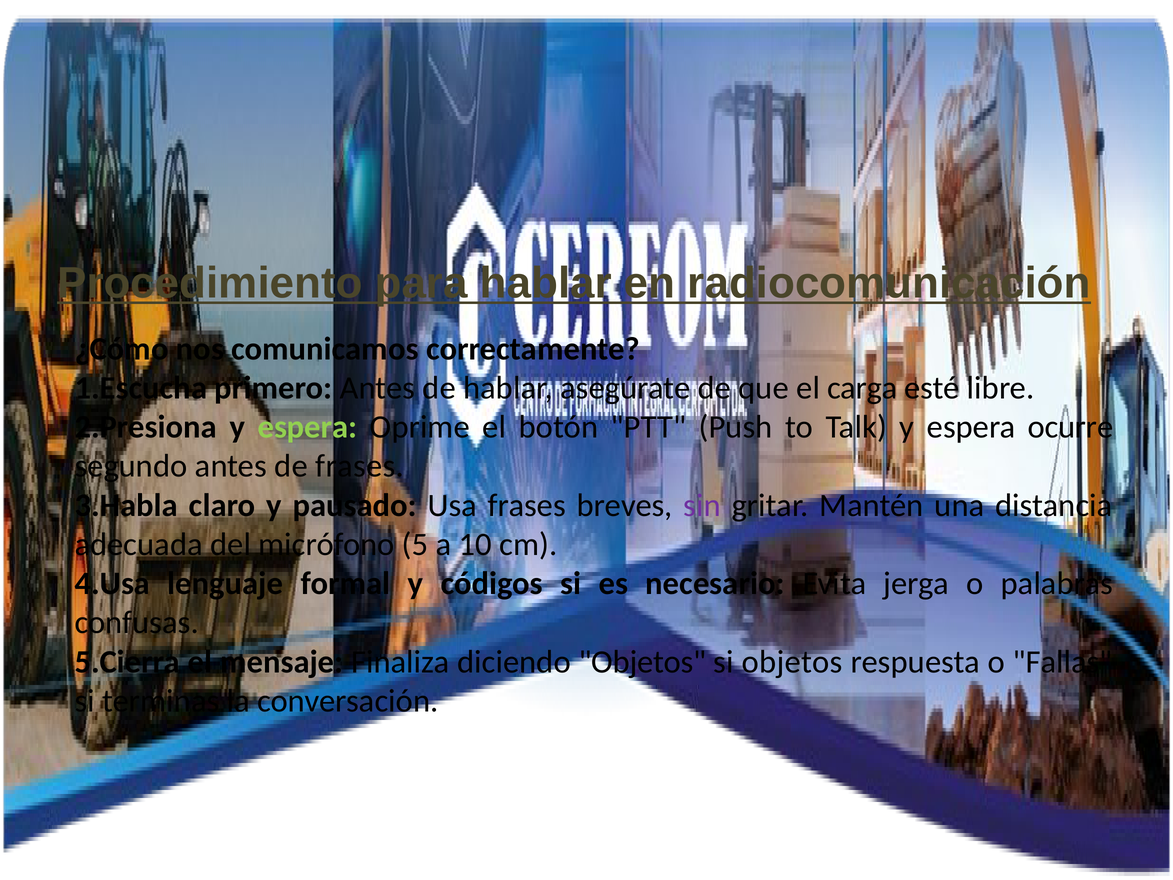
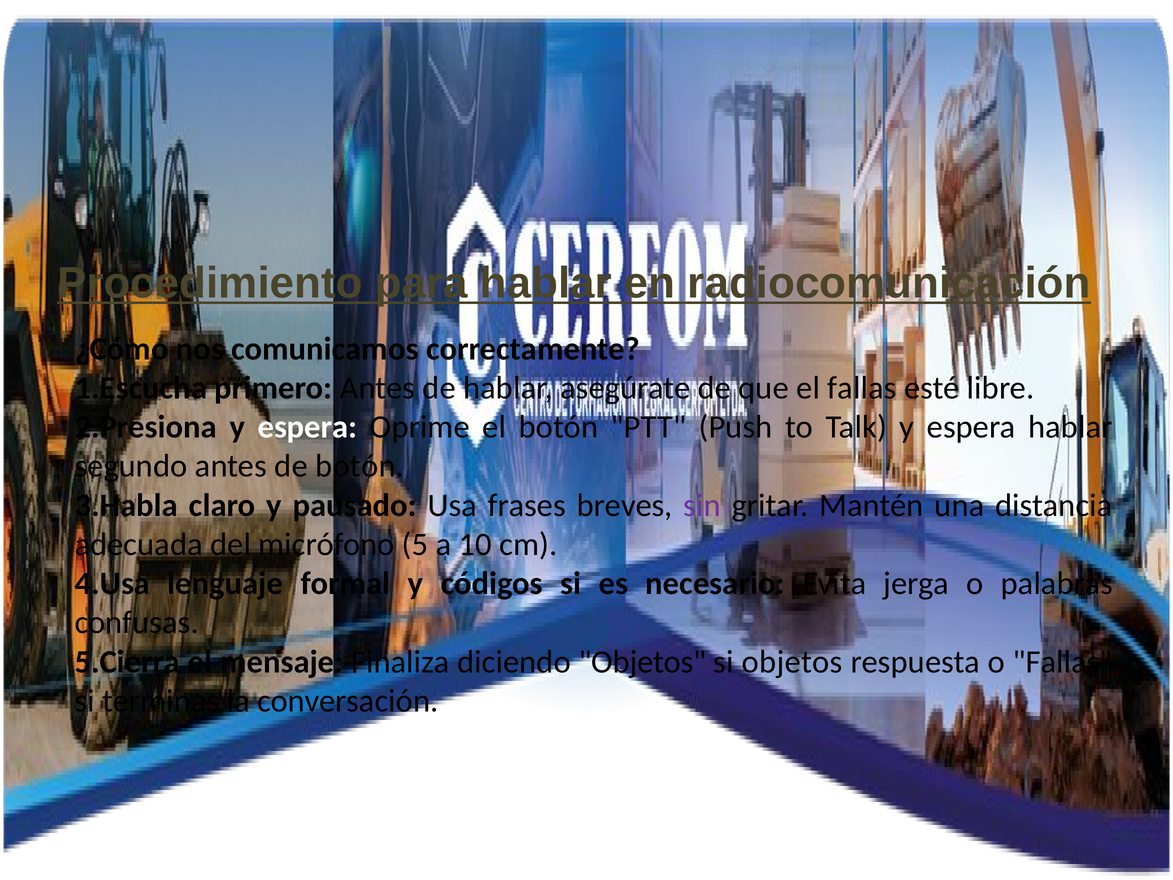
el carga: carga -> fallas
espera at (307, 427) colour: light green -> white
espera ocurre: ocurre -> hablar
de frases: frases -> botón
